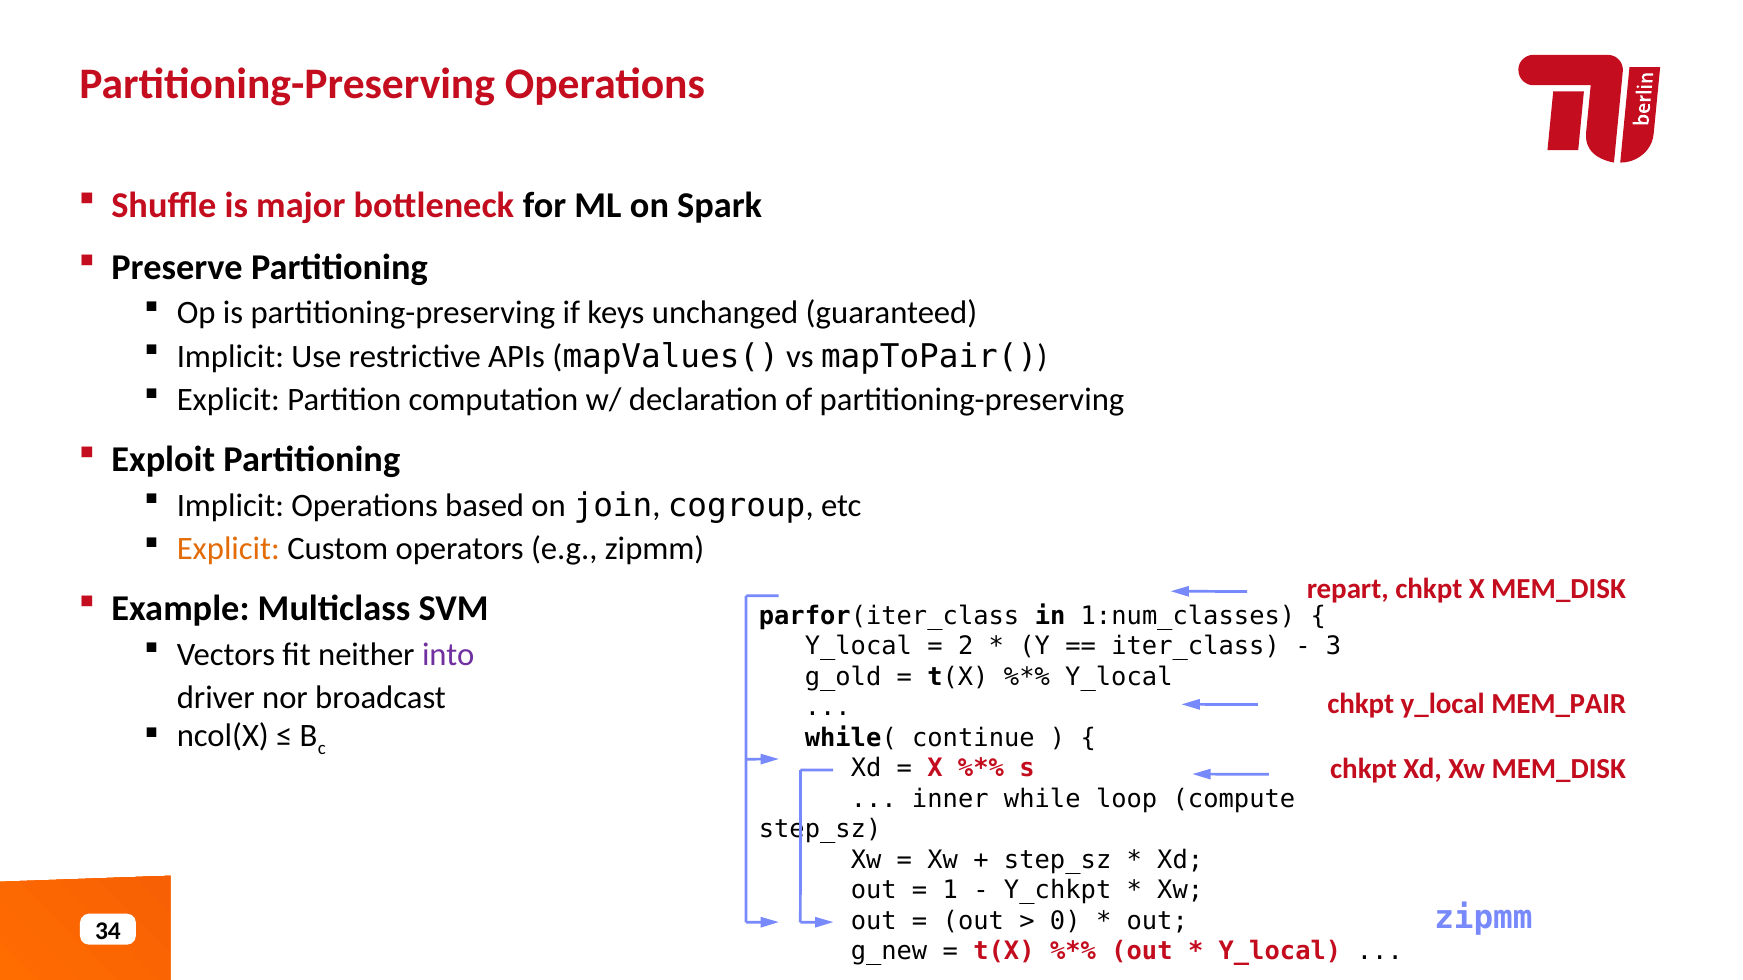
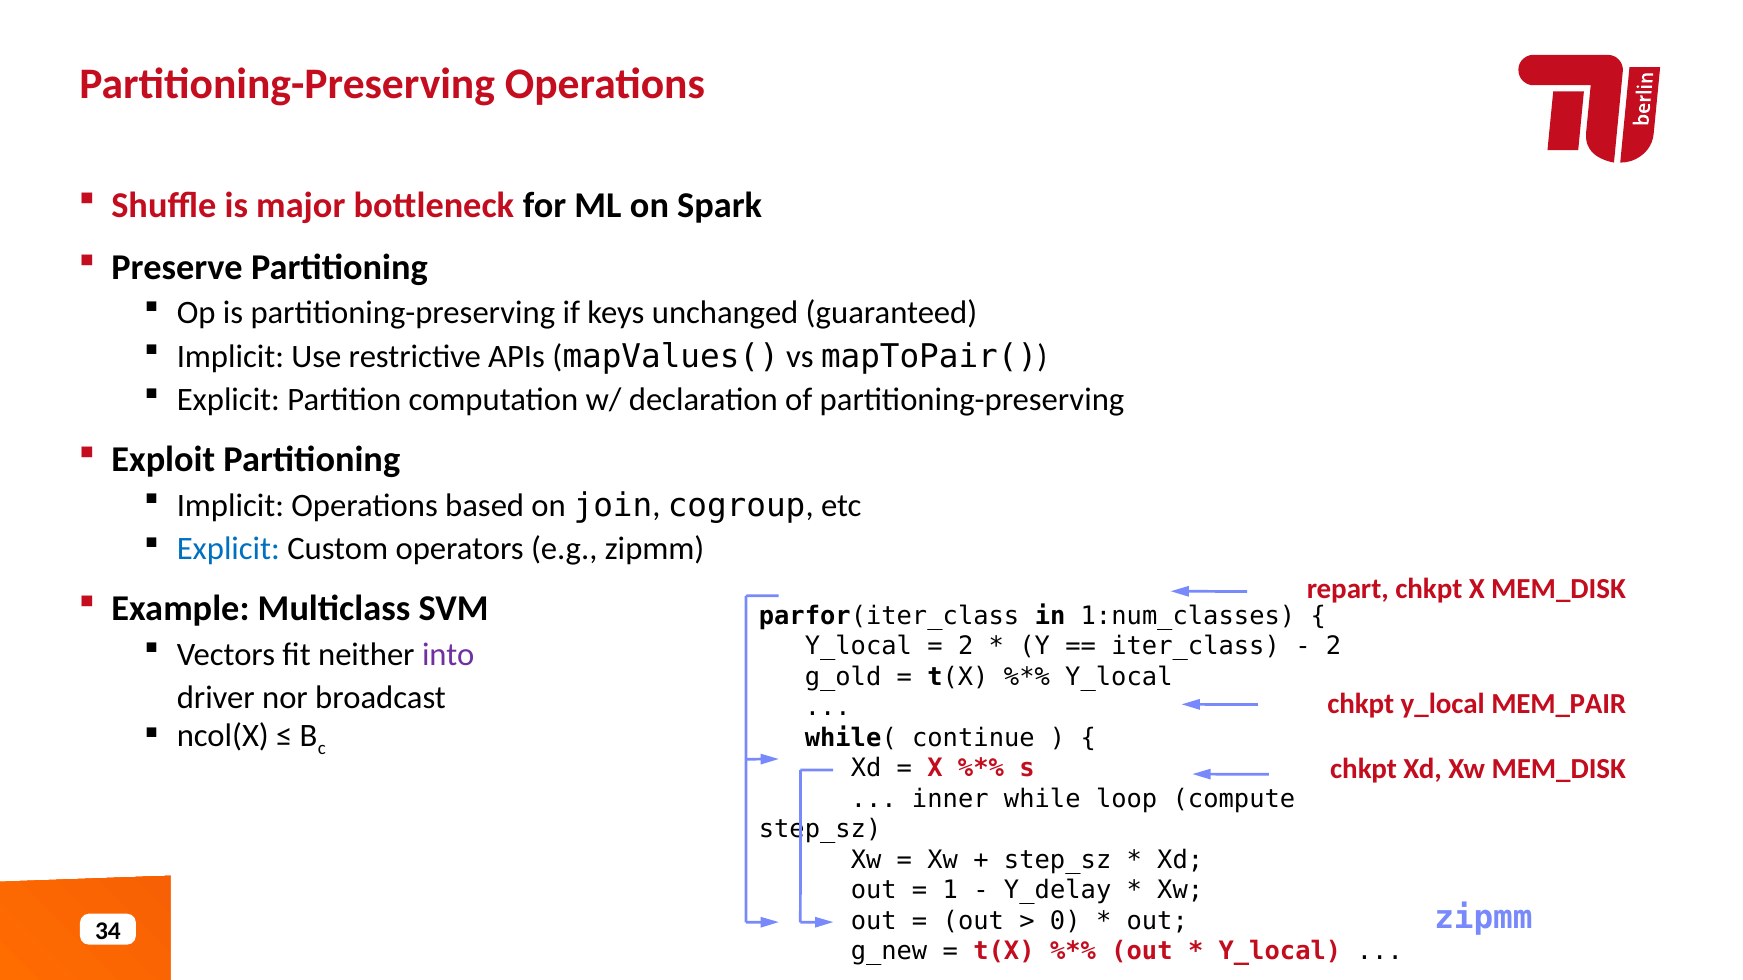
Explicit at (228, 549) colour: orange -> blue
3 at (1334, 646): 3 -> 2
Y_chkpt: Y_chkpt -> Y_delay
